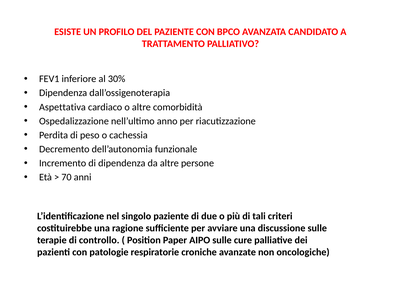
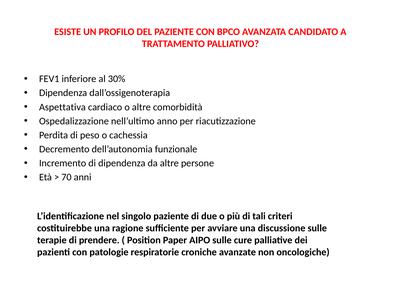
controllo: controllo -> prendere
